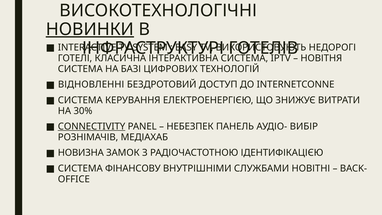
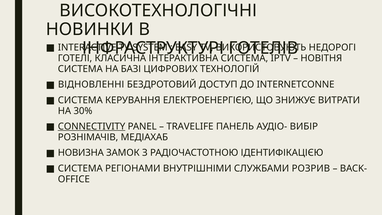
НОВИНКИ underline: present -> none
НЕБЕЗПЕК: НЕБЕЗПЕК -> TRAVELIFE
ФІНАНСОВУ: ФІНАНСОВУ -> РЕГІОНАМИ
НОВІТНІ: НОВІТНІ -> РОЗРИВ
